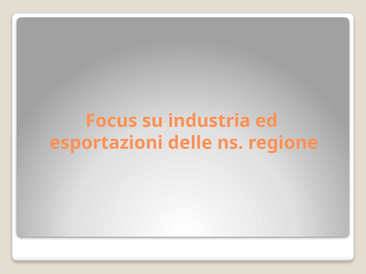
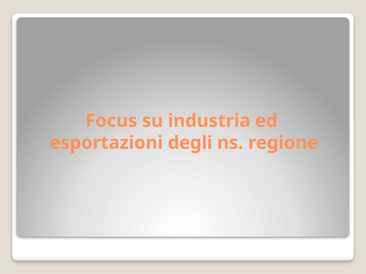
delle: delle -> degli
